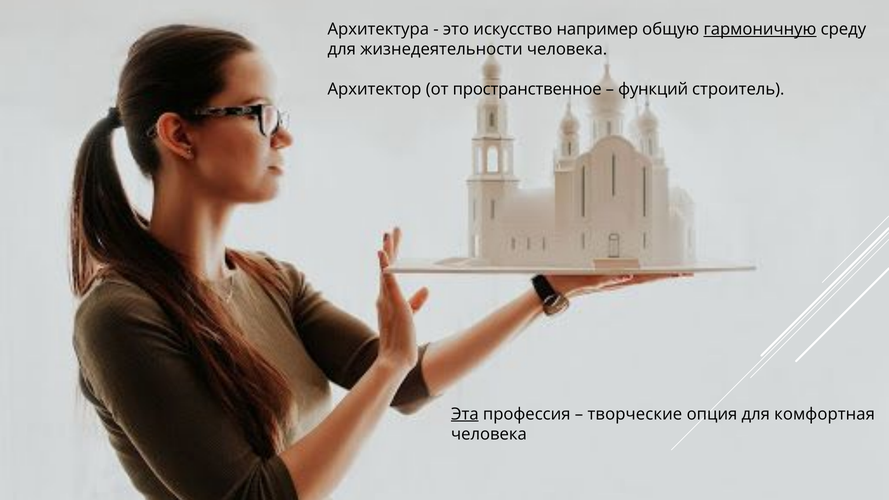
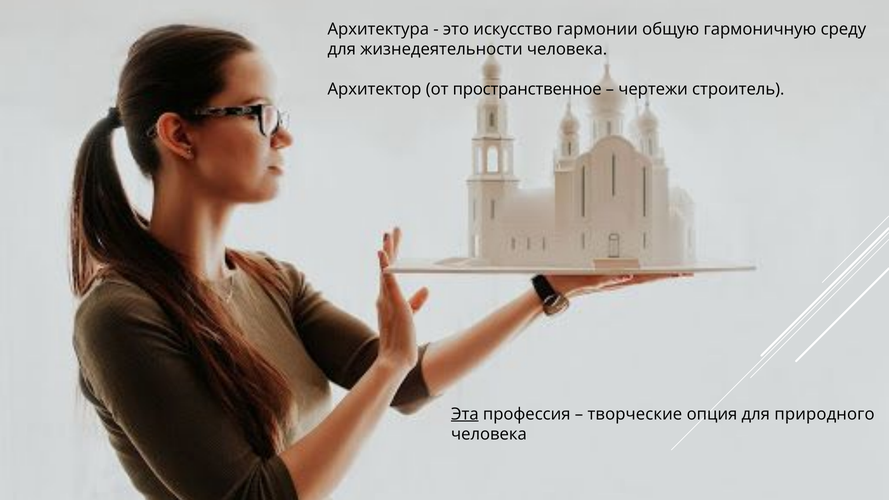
например: например -> гармонии
гармоничную underline: present -> none
функций: функций -> чертежи
комфортная: комфортная -> природного
